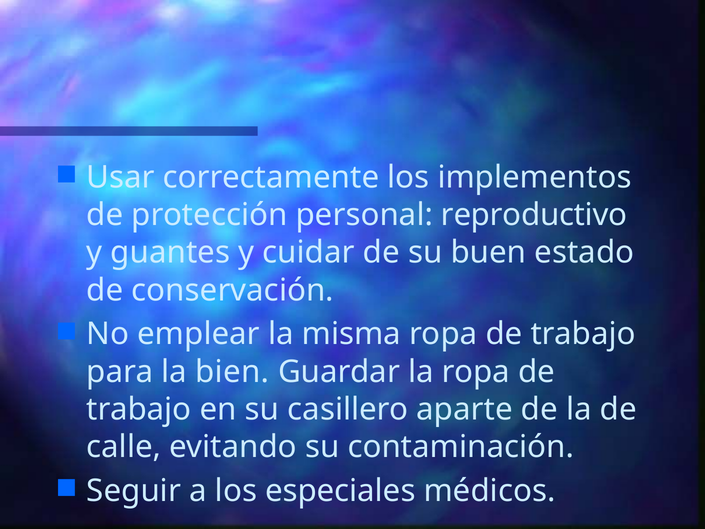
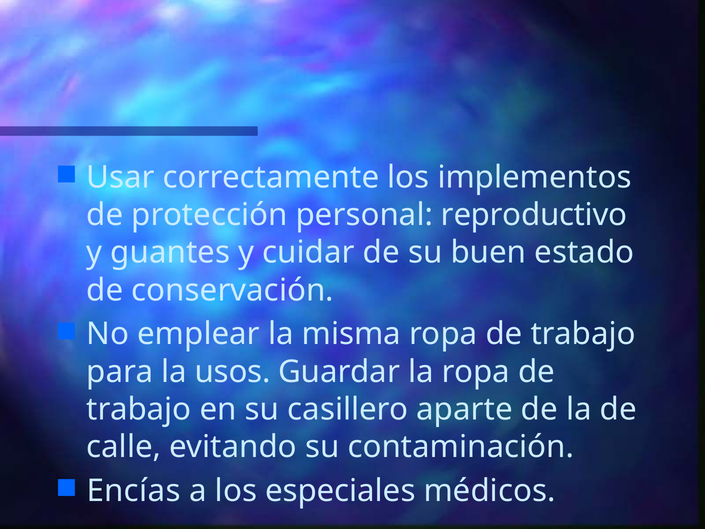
bien: bien -> usos
Seguir: Seguir -> Encías
